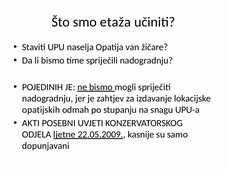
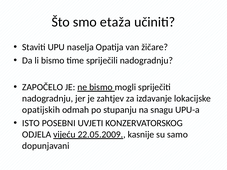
POJEDINIH: POJEDINIH -> ZAPOČELO
AKTI: AKTI -> ISTO
ljetne: ljetne -> vijeću
